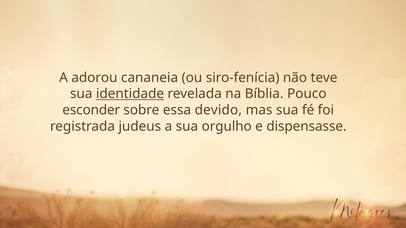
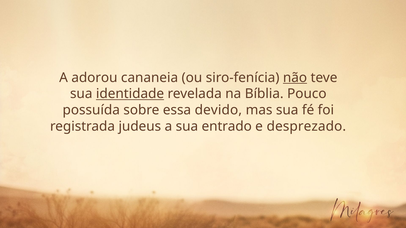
não underline: none -> present
esconder: esconder -> possuída
orgulho: orgulho -> entrado
dispensasse: dispensasse -> desprezado
